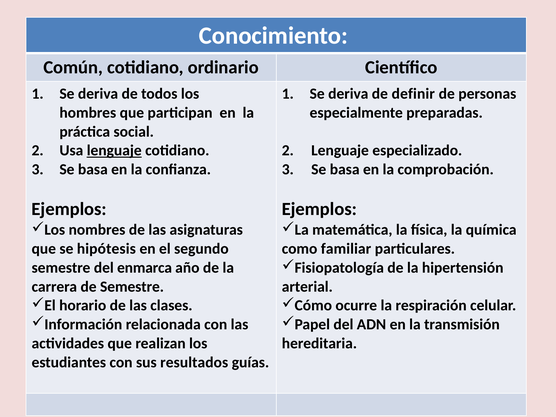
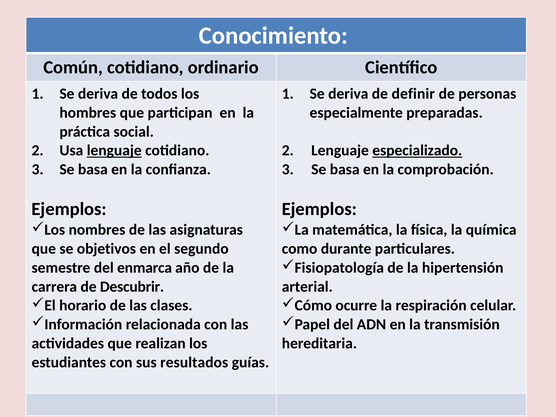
especializado underline: none -> present
hipótesis: hipótesis -> objetivos
familiar: familiar -> durante
de Semestre: Semestre -> Descubrir
